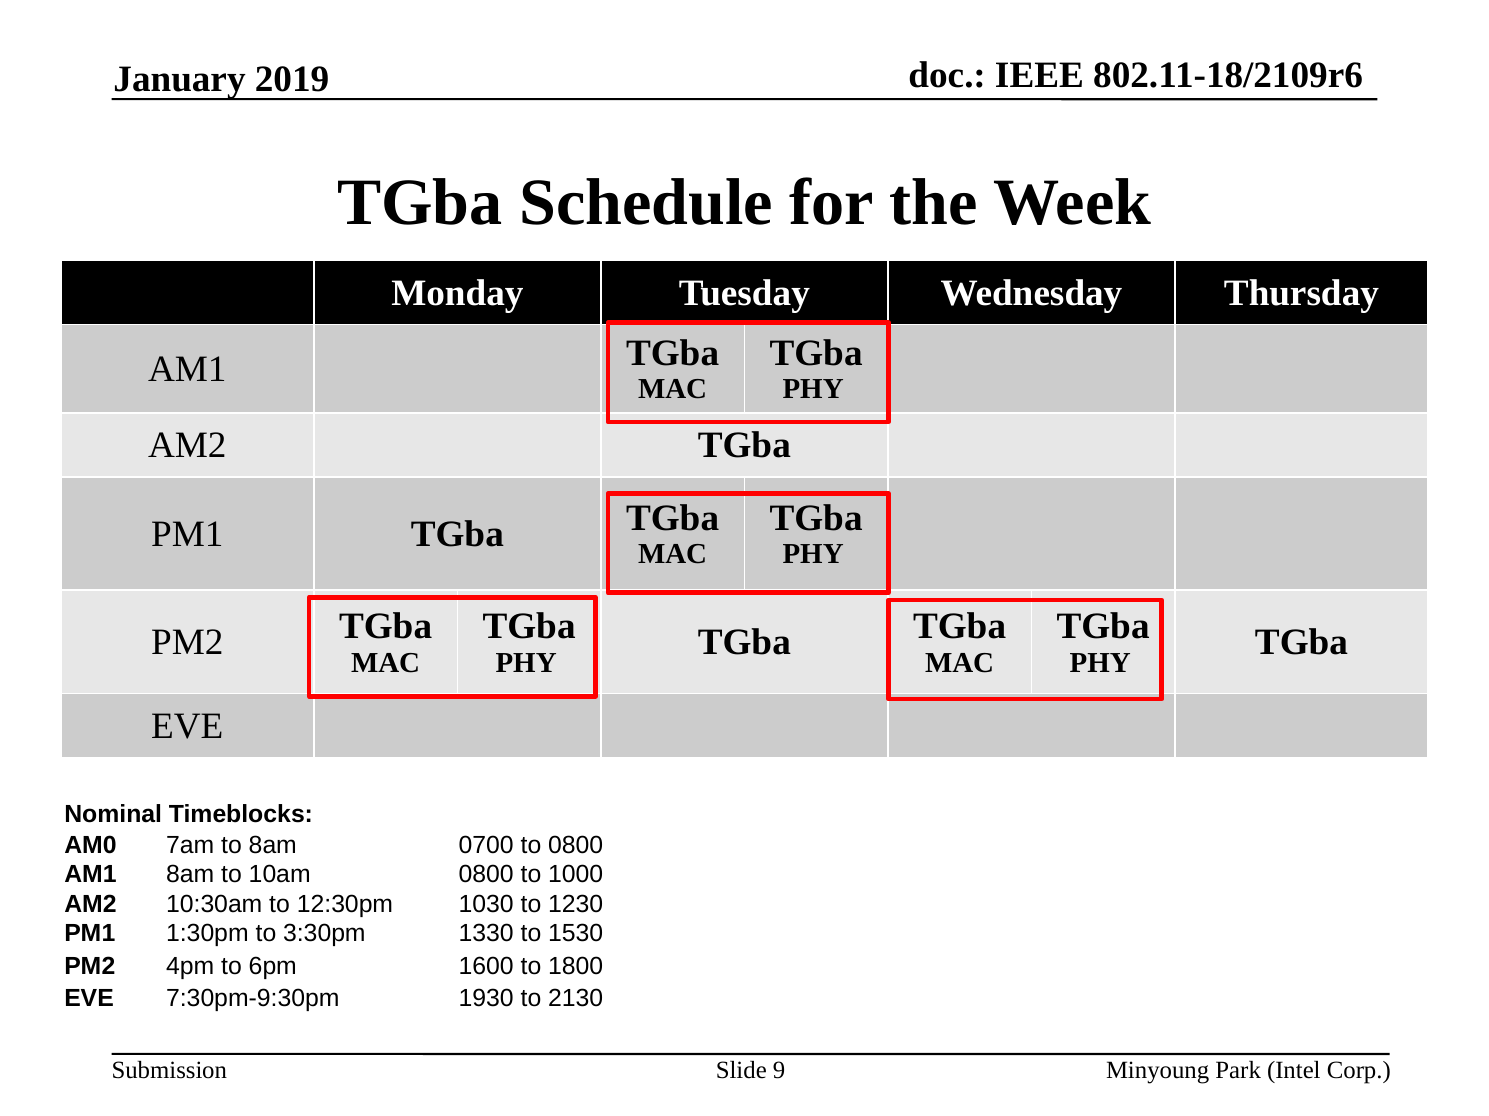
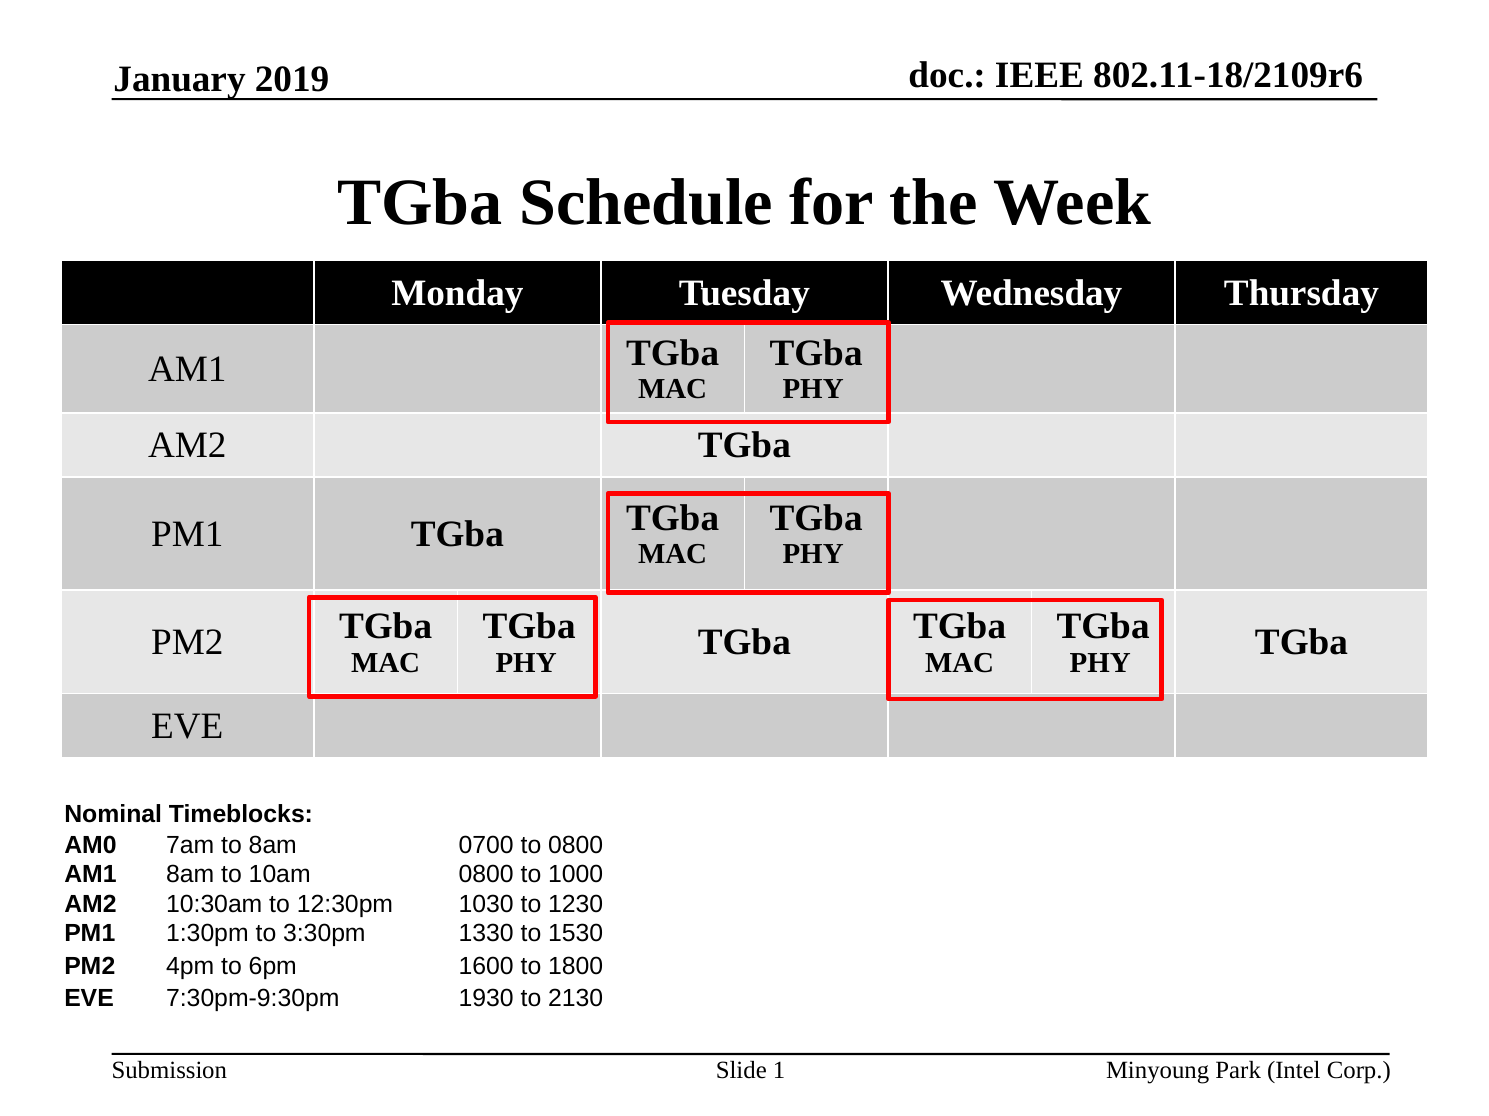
9: 9 -> 1
